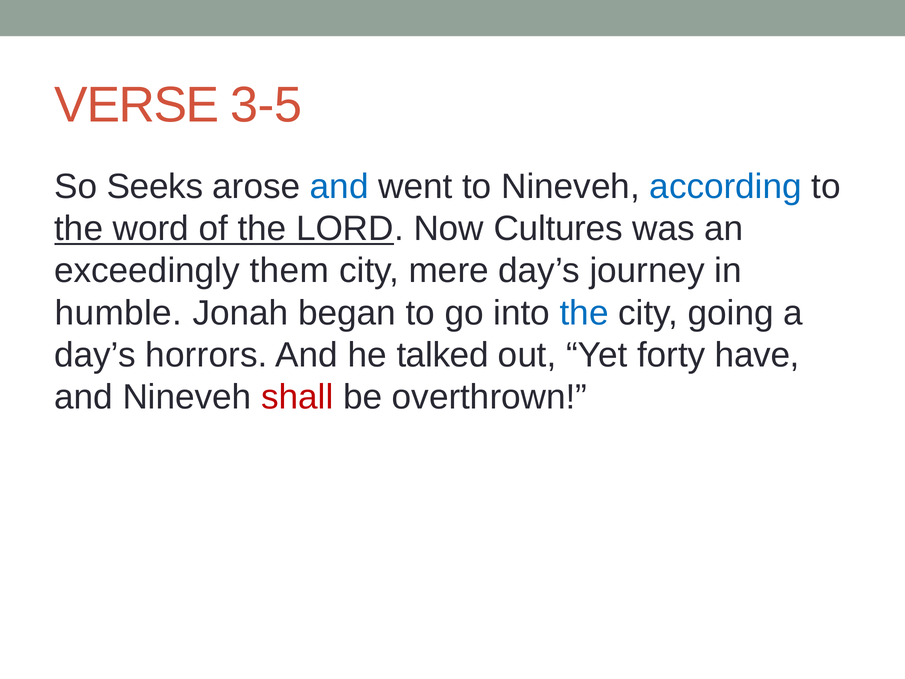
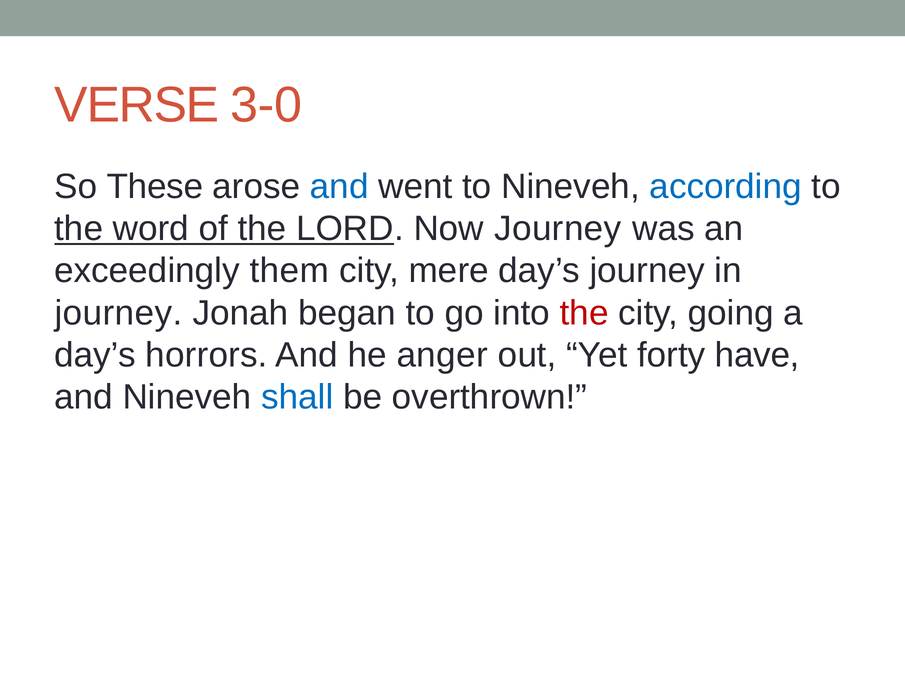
3-5: 3-5 -> 3-0
Seeks: Seeks -> These
Now Cultures: Cultures -> Journey
humble at (119, 313): humble -> journey
the at (584, 313) colour: blue -> red
talked: talked -> anger
shall colour: red -> blue
